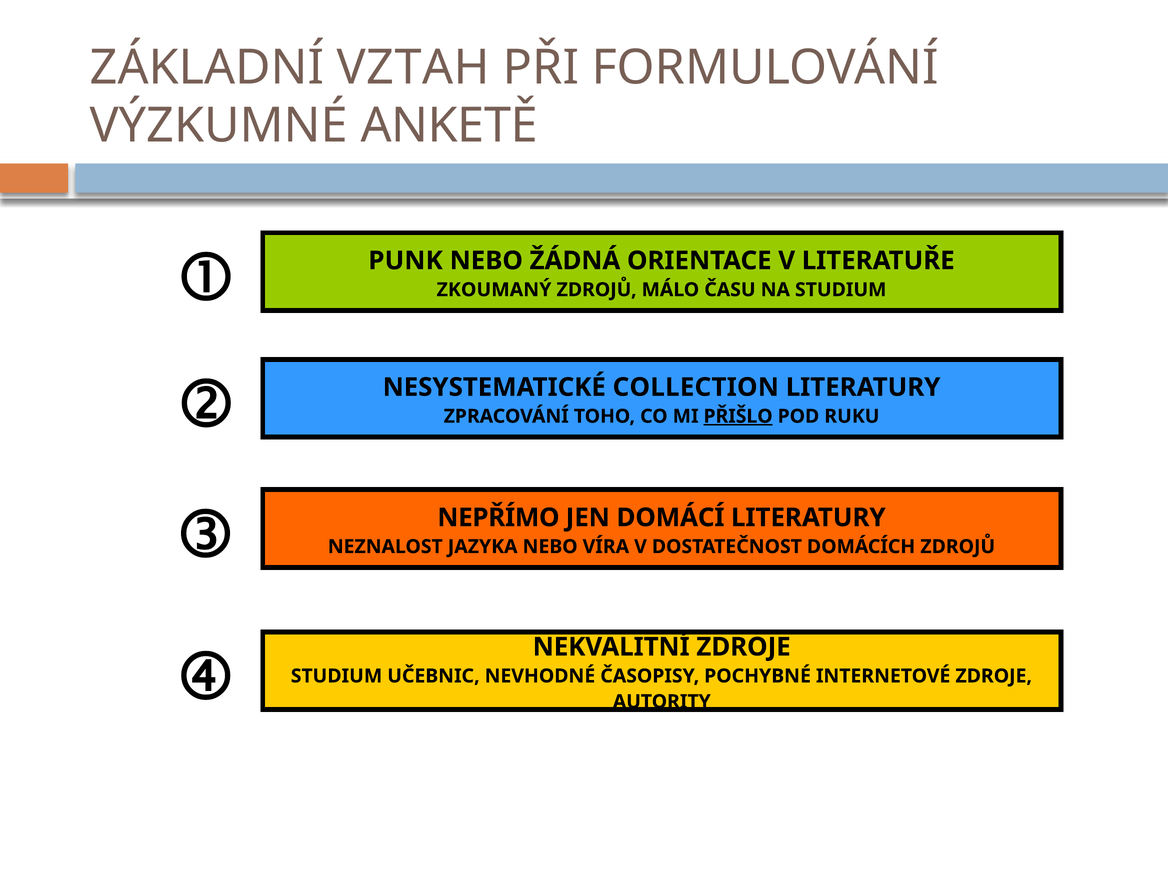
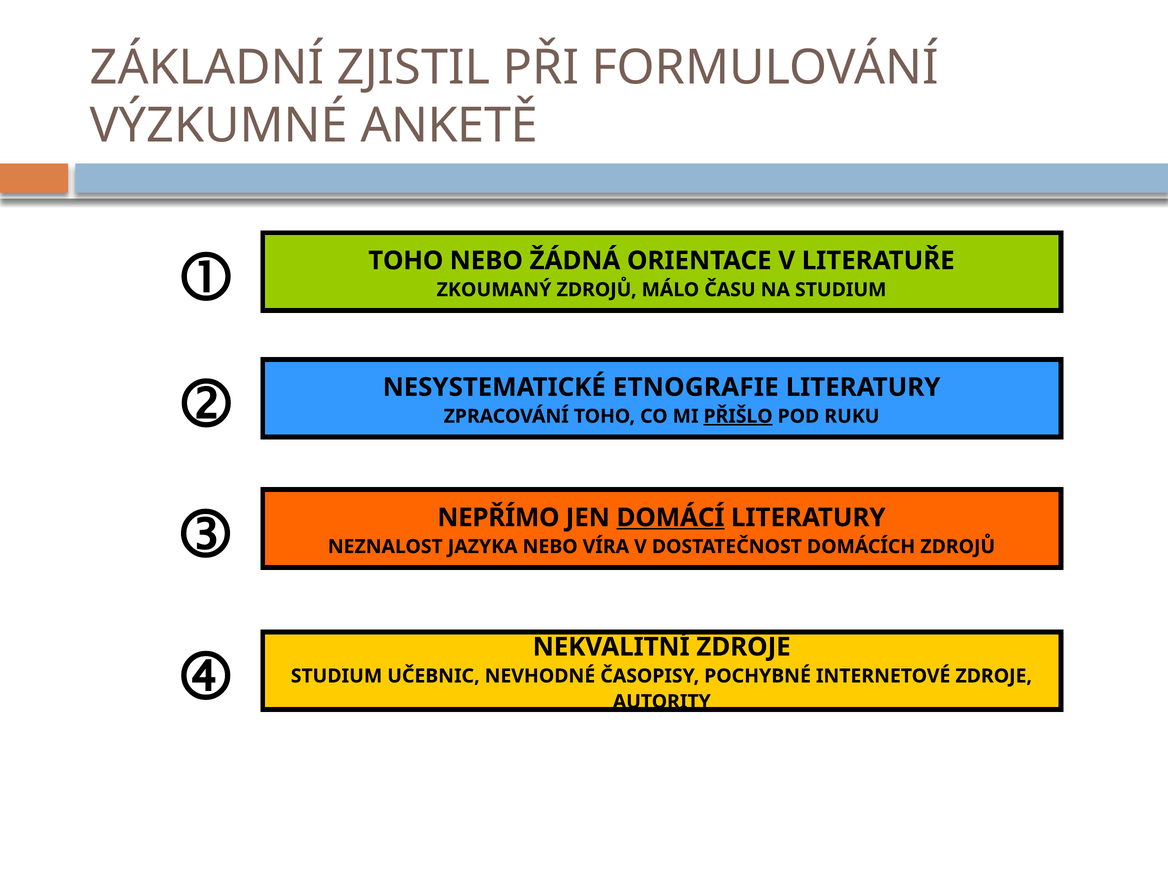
VZTAH: VZTAH -> ZJISTIL
PUNK at (406, 261): PUNK -> TOHO
COLLECTION: COLLECTION -> ETNOGRAFIE
DOMÁCÍ underline: none -> present
